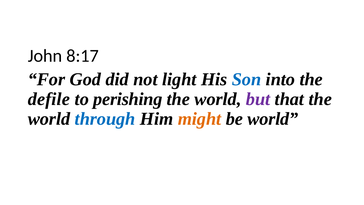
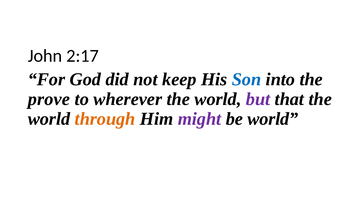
8:17: 8:17 -> 2:17
light: light -> keep
defile: defile -> prove
perishing: perishing -> wherever
through colour: blue -> orange
might colour: orange -> purple
